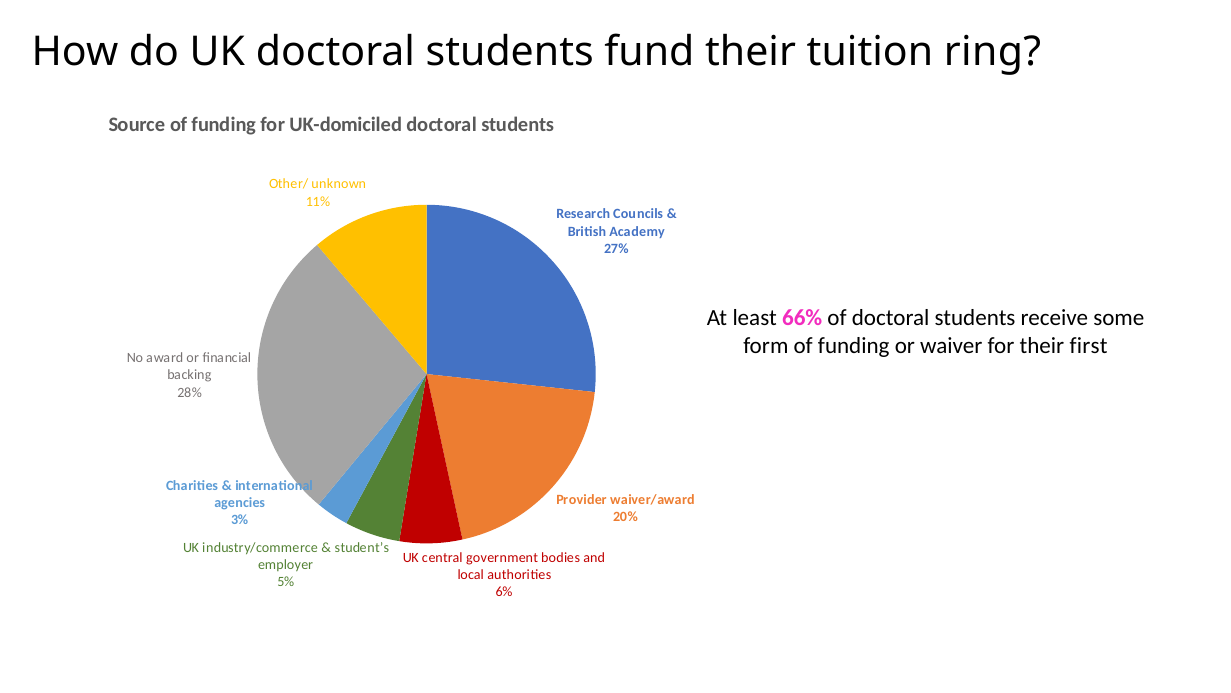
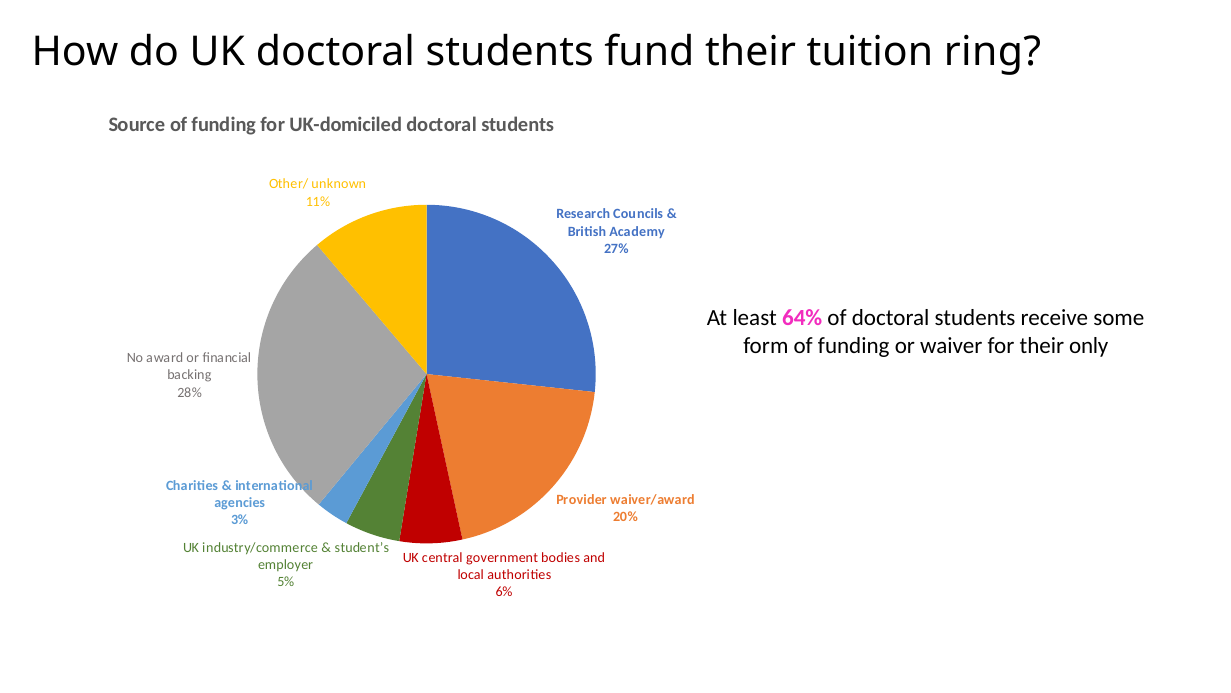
66%: 66% -> 64%
first: first -> only
